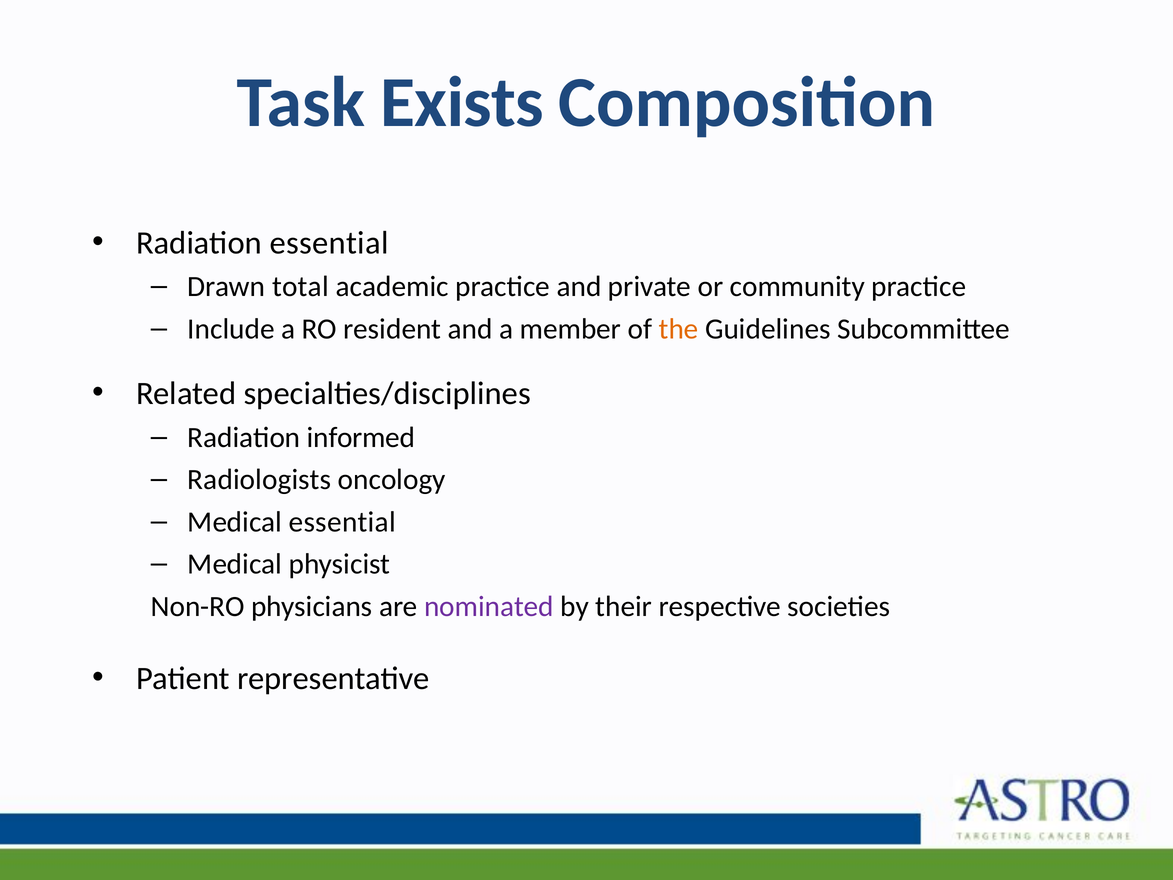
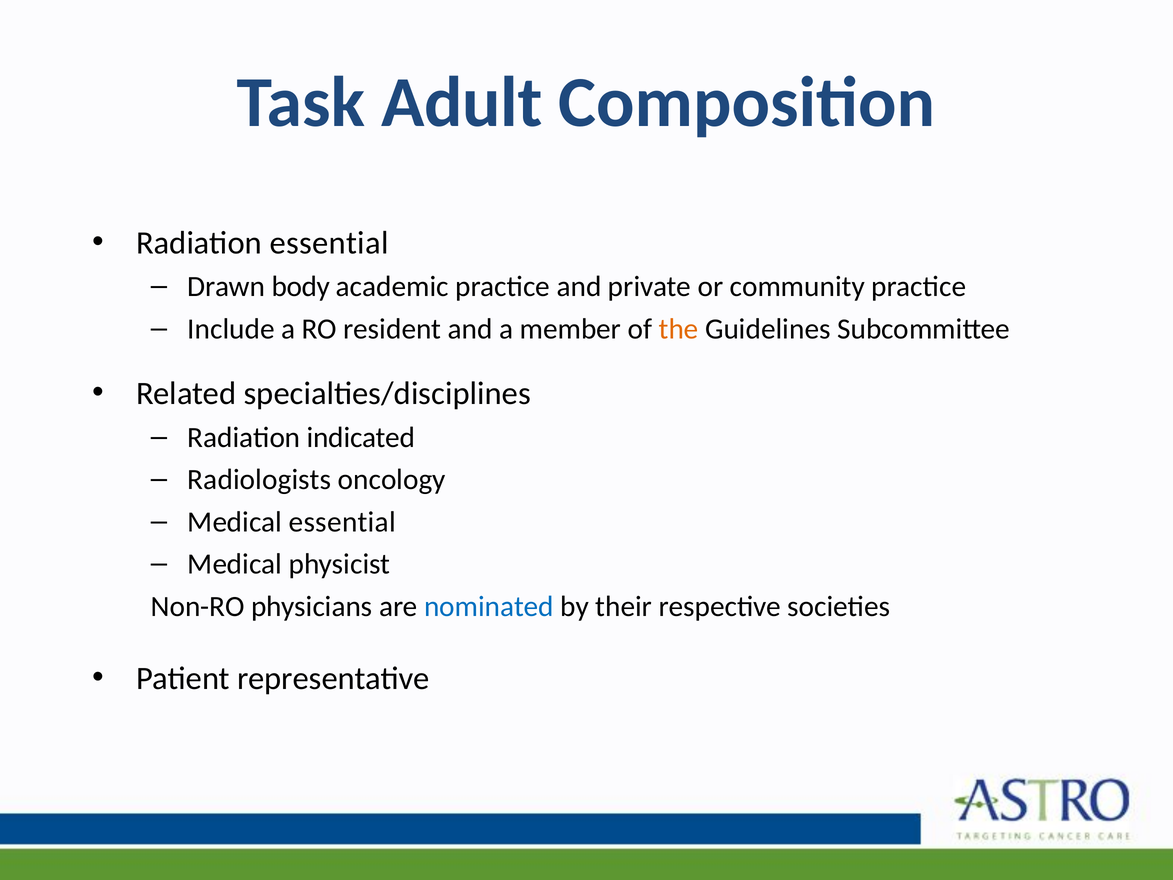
Exists: Exists -> Adult
total: total -> body
informed: informed -> indicated
nominated colour: purple -> blue
